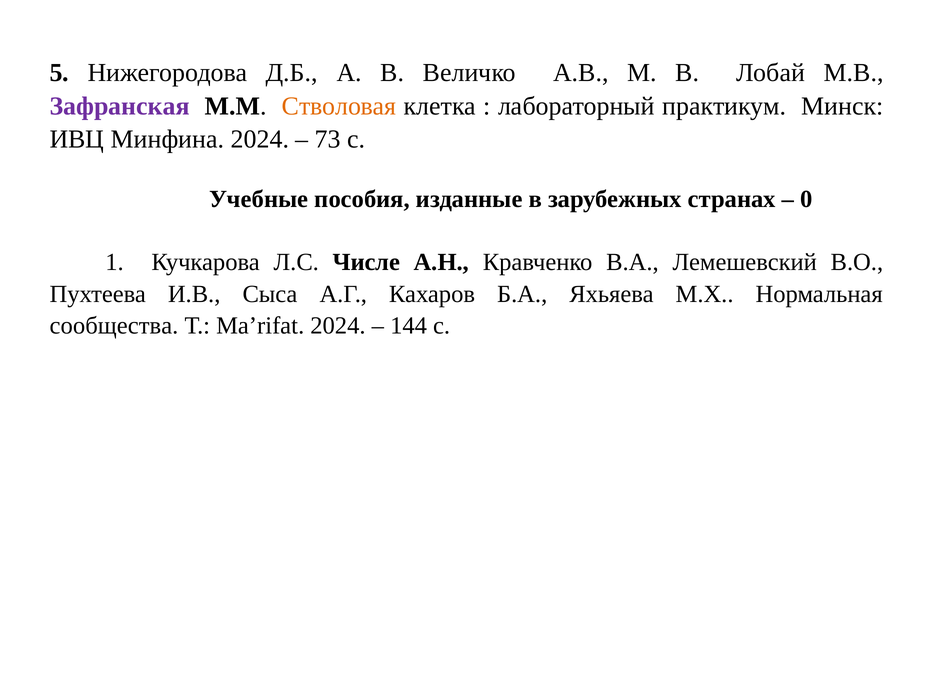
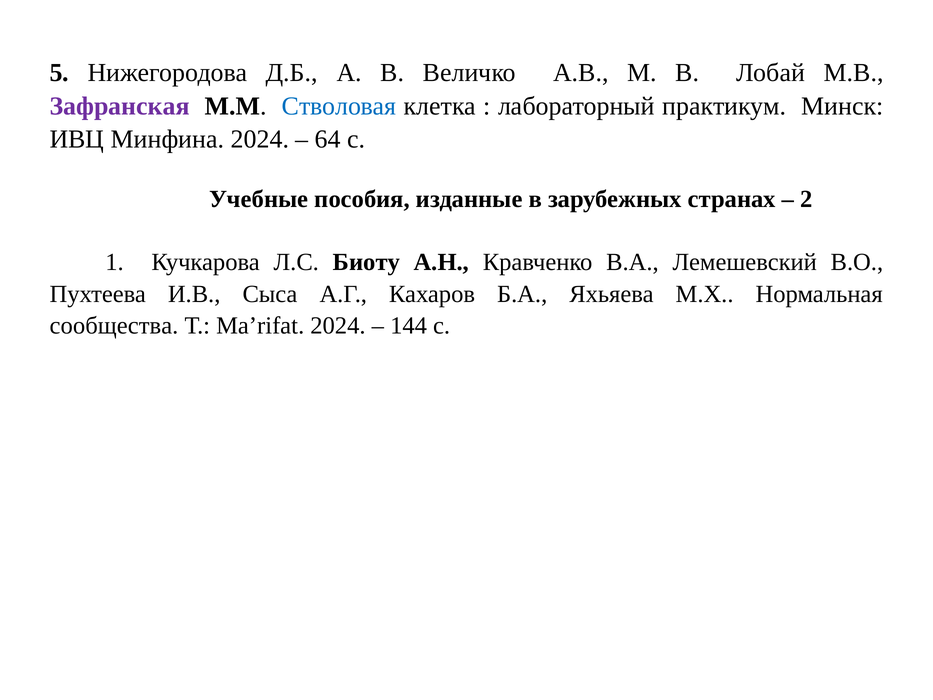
Стволовая colour: orange -> blue
73: 73 -> 64
0: 0 -> 2
Числе: Числе -> Биоту
